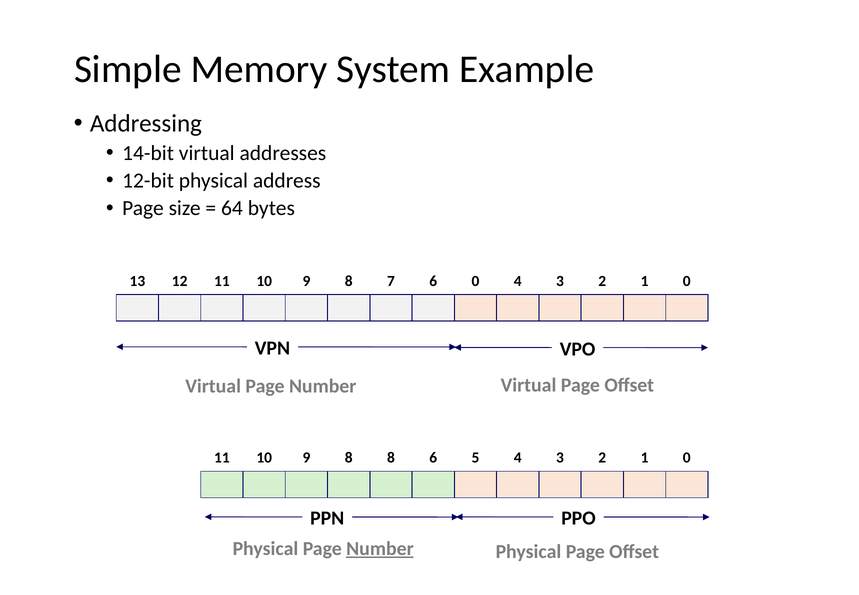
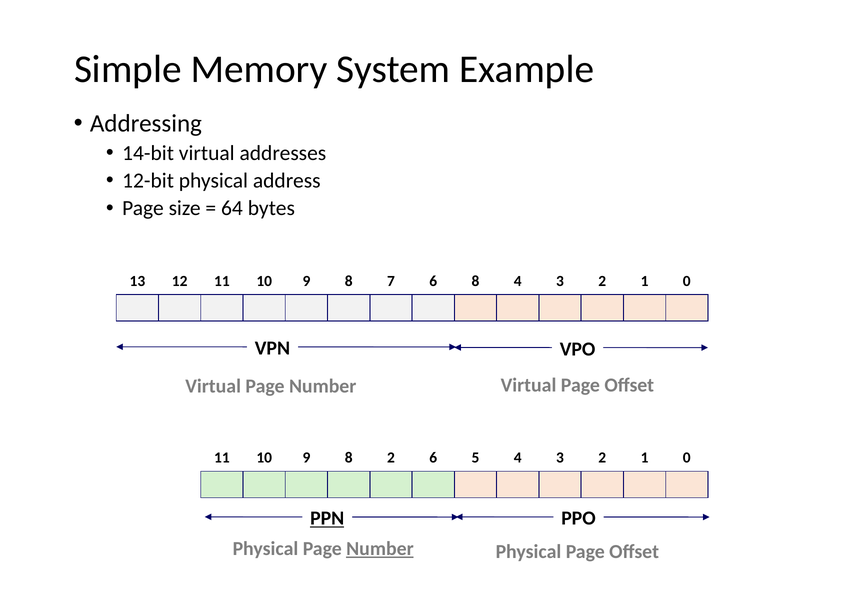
6 0: 0 -> 8
8 8: 8 -> 2
PPN underline: none -> present
